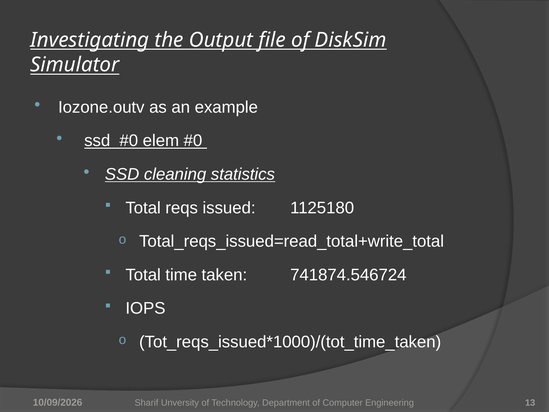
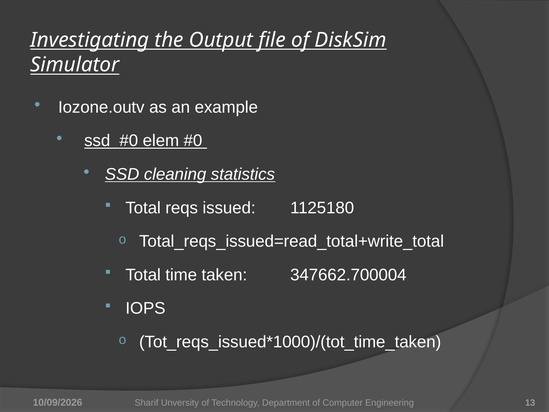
741874.546724: 741874.546724 -> 347662.700004
